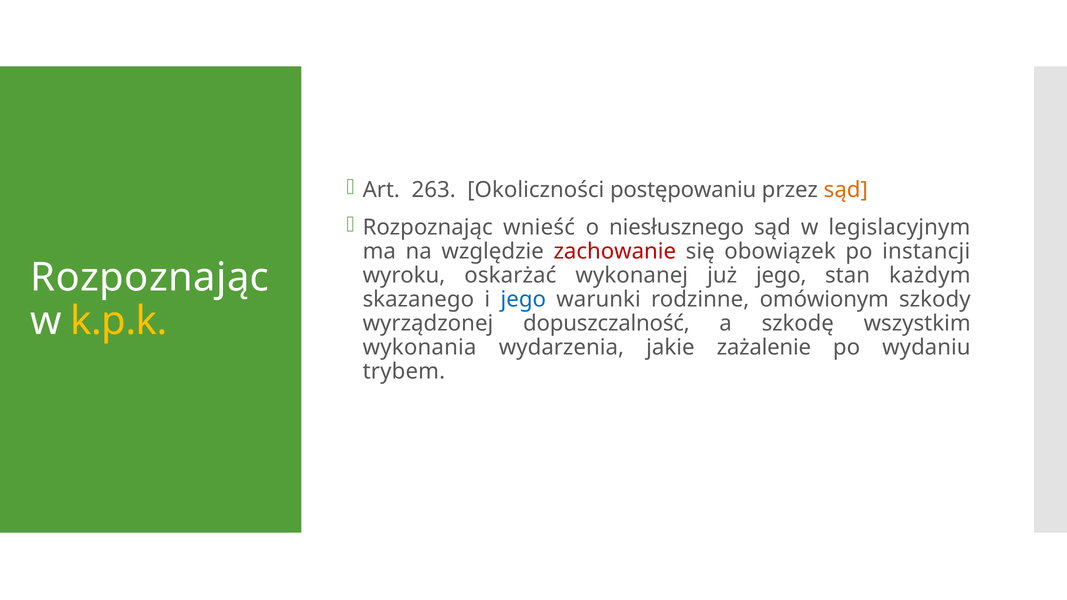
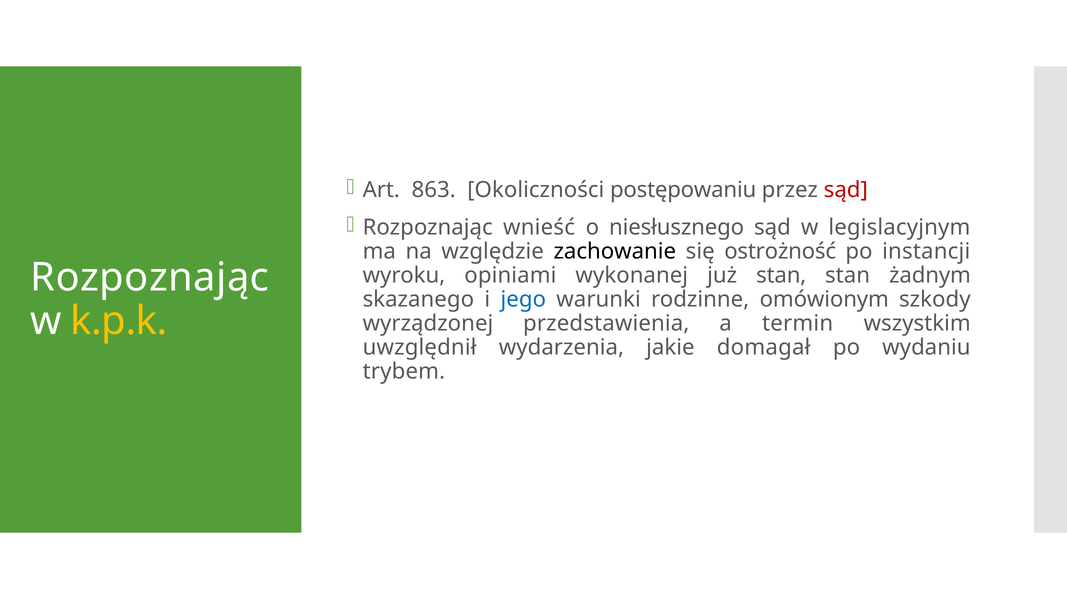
263: 263 -> 863
sąd at (846, 190) colour: orange -> red
zachowanie colour: red -> black
obowiązek: obowiązek -> ostrożność
oskarżać: oskarżać -> opiniami
już jego: jego -> stan
każdym: każdym -> żadnym
dopuszczalność: dopuszczalność -> przedstawienia
szkodę: szkodę -> termin
wykonania: wykonania -> uwzględnił
zażalenie: zażalenie -> domagał
